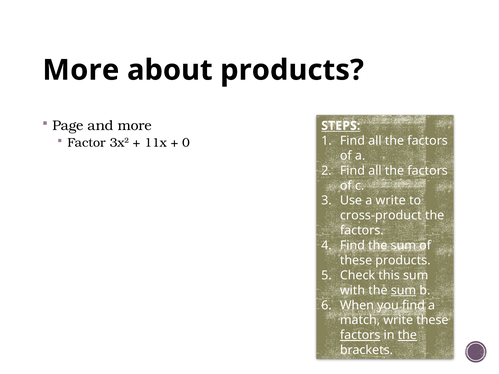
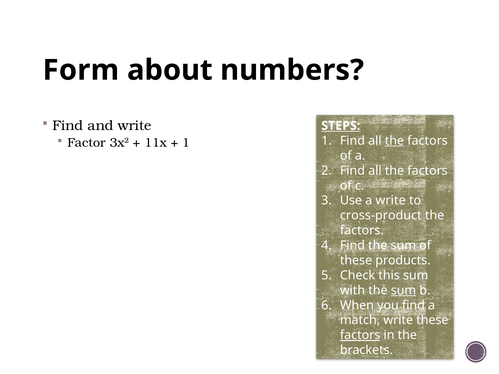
More at (81, 70): More -> Form
about products: products -> numbers
Page at (68, 126): Page -> Find
and more: more -> write
0 at (186, 143): 0 -> 1
the at (394, 141) underline: none -> present
the at (407, 335) underline: present -> none
